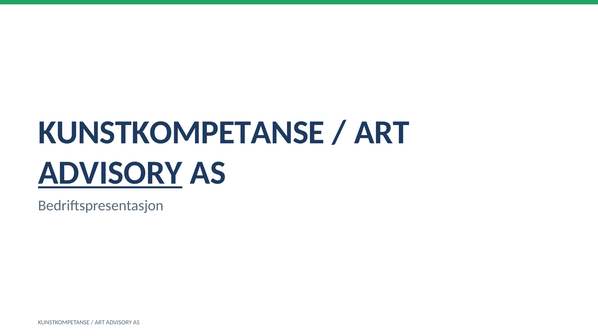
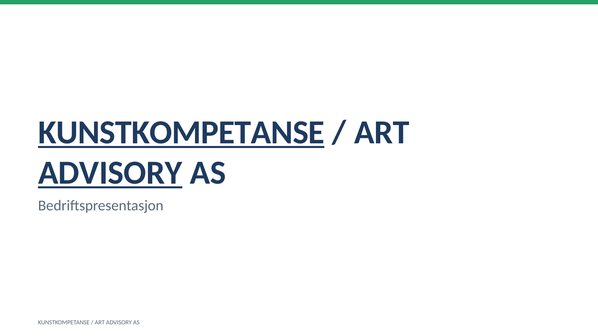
KUNSTKOMPETANSE at (181, 133) underline: none -> present
